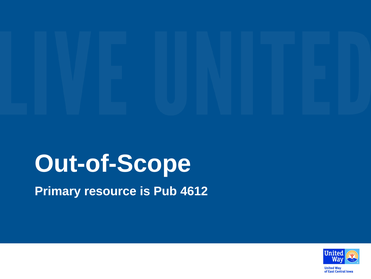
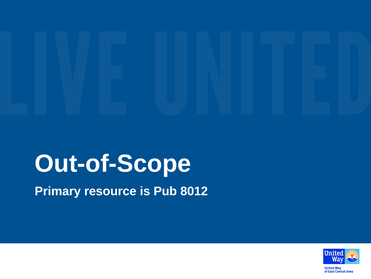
4612: 4612 -> 8012
